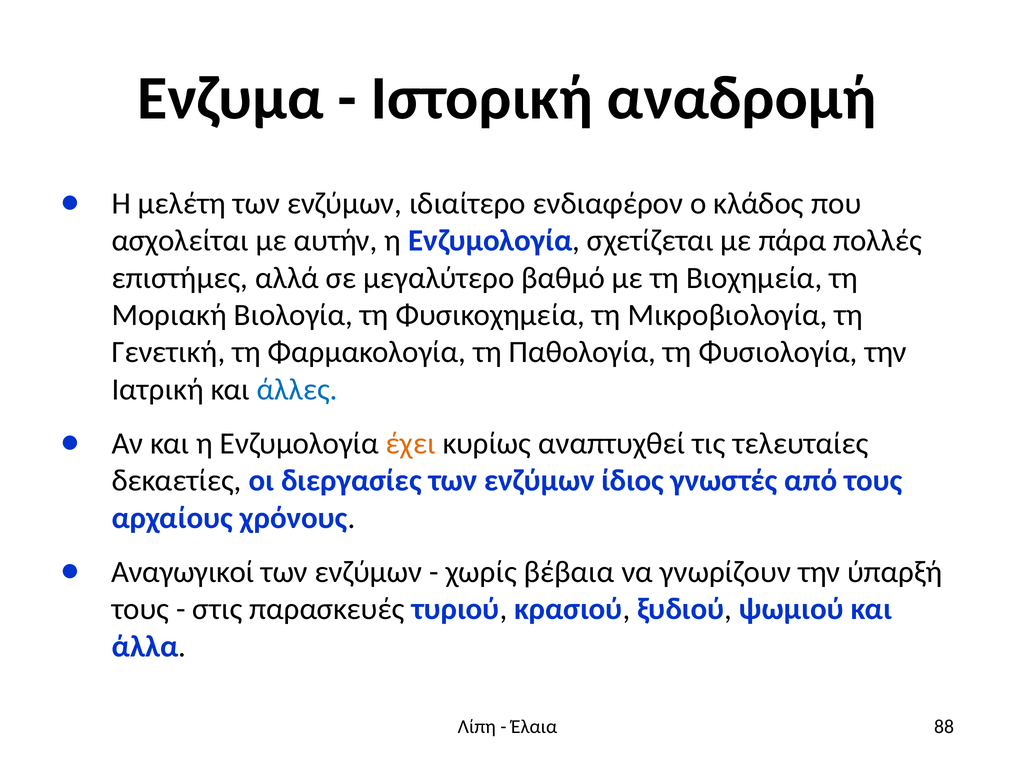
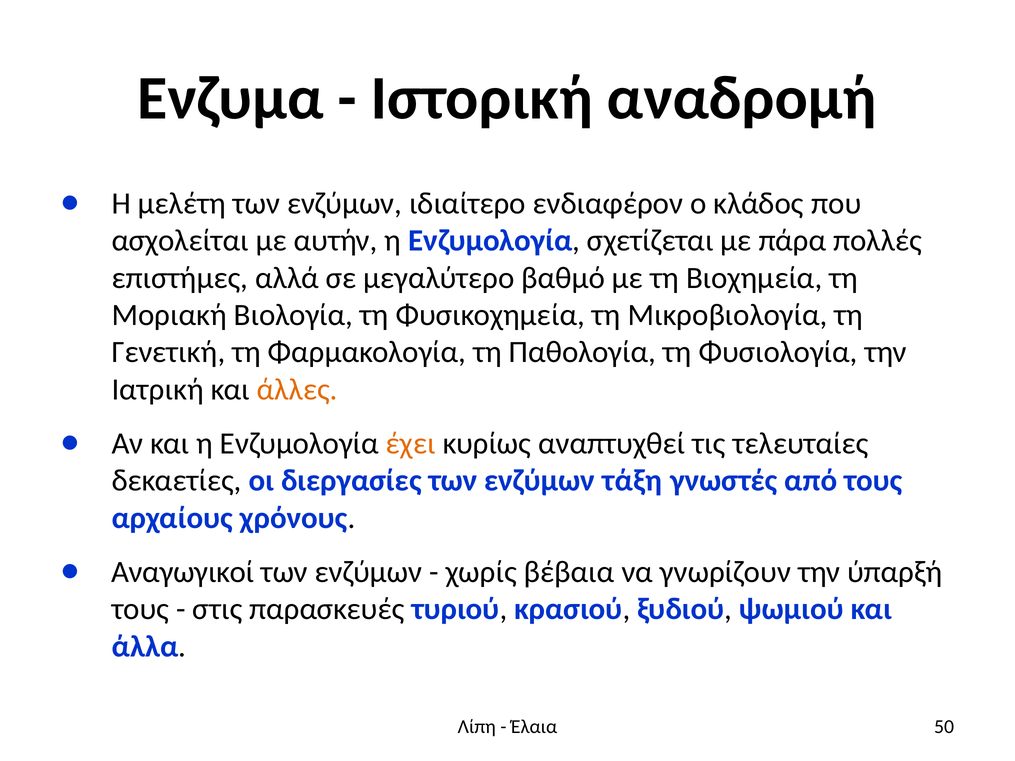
άλλες colour: blue -> orange
ίδιος: ίδιος -> τάξη
88: 88 -> 50
